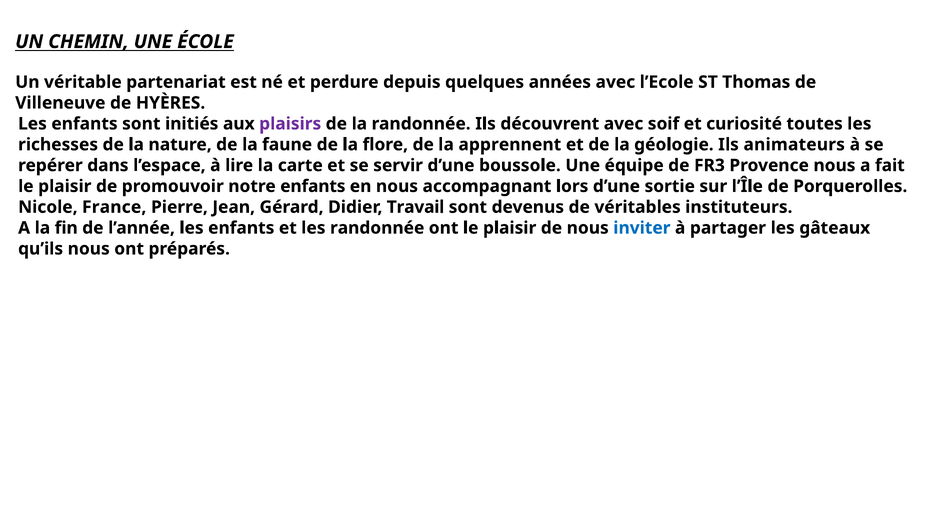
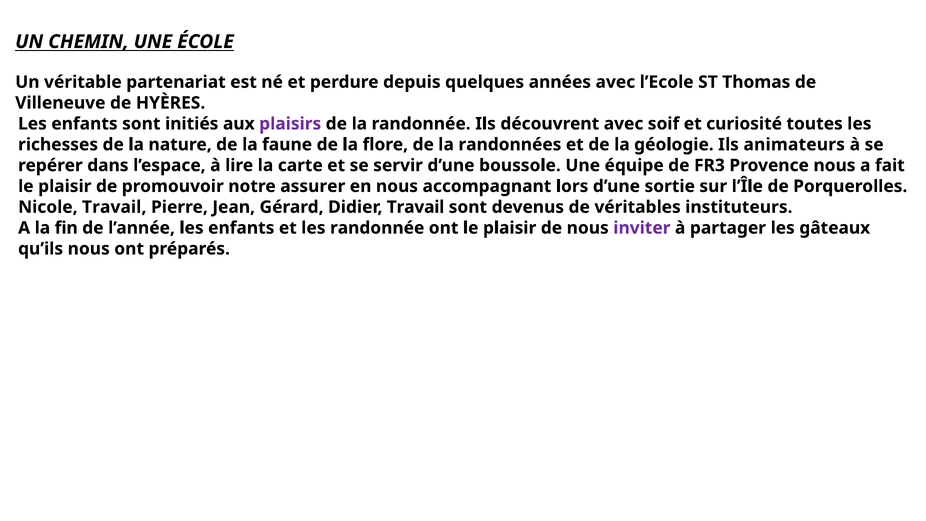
apprennent: apprennent -> randonnées
notre enfants: enfants -> assurer
Nicole France: France -> Travail
inviter colour: blue -> purple
